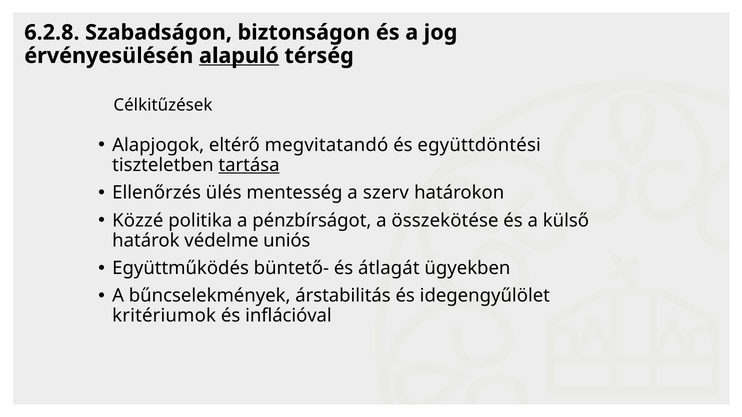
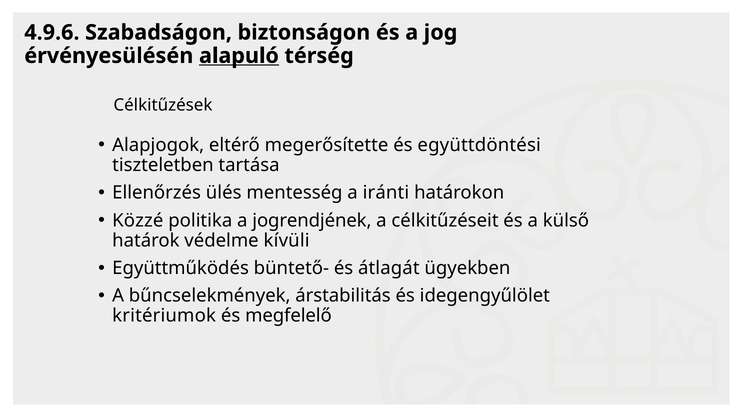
6.2.8: 6.2.8 -> 4.9.6
megvitatandó: megvitatandó -> megerősítette
tartása underline: present -> none
szerv: szerv -> iránti
pénzbírságot: pénzbírságot -> jogrendjének
összekötése: összekötése -> célkitűzéseit
uniós: uniós -> kívüli
inflációval: inflációval -> megfelelő
